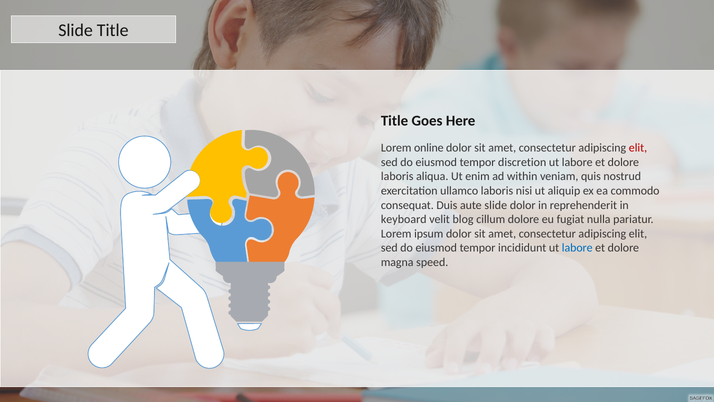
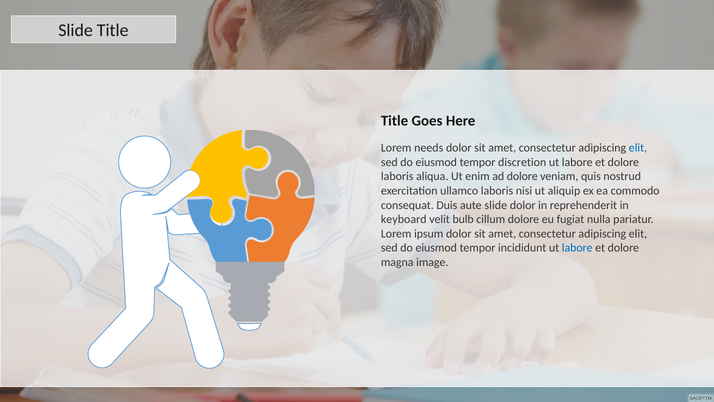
online: online -> needs
elit at (638, 148) colour: red -> blue
ad within: within -> dolore
blog: blog -> bulb
speed: speed -> image
